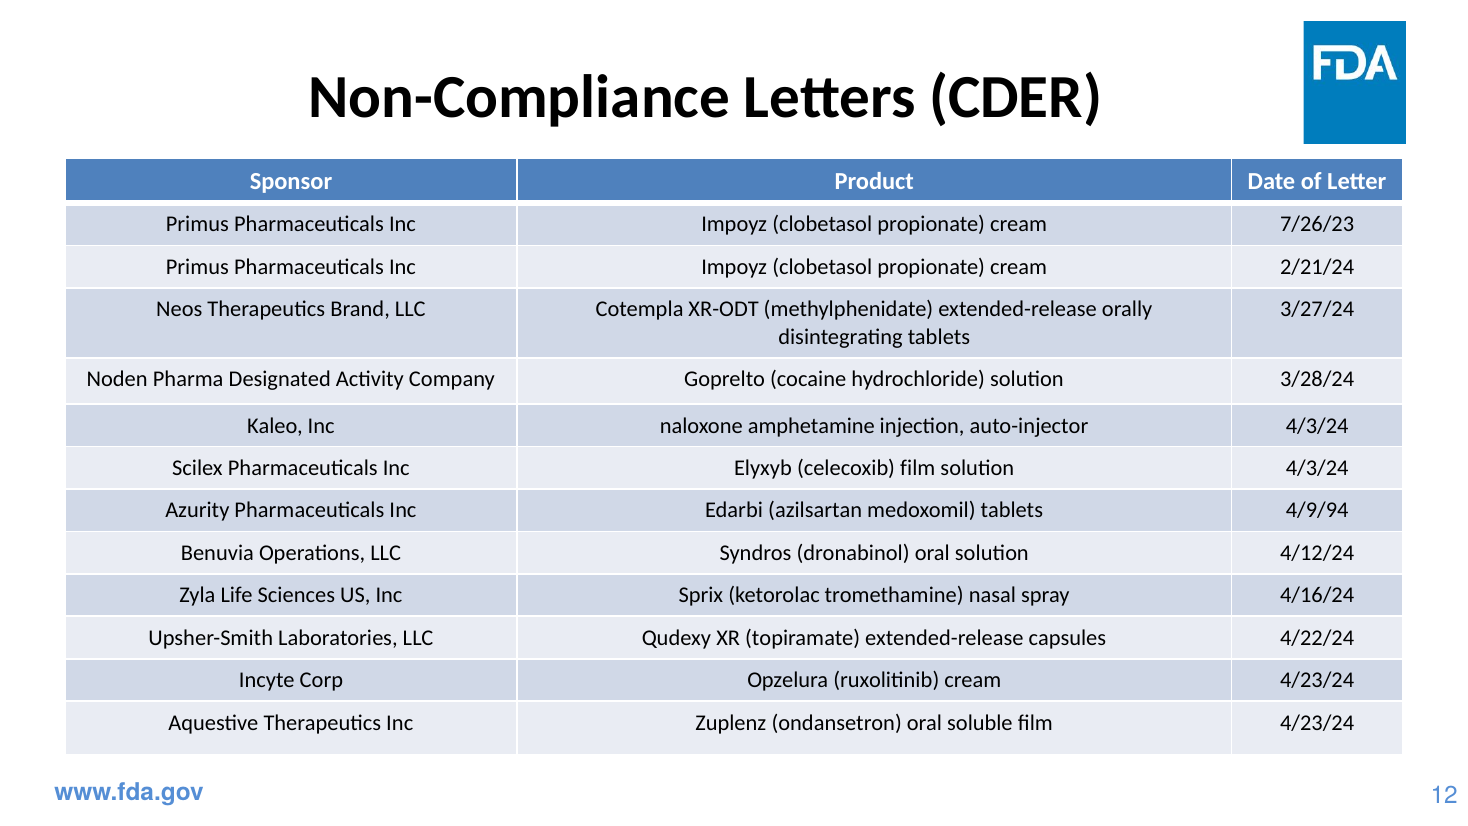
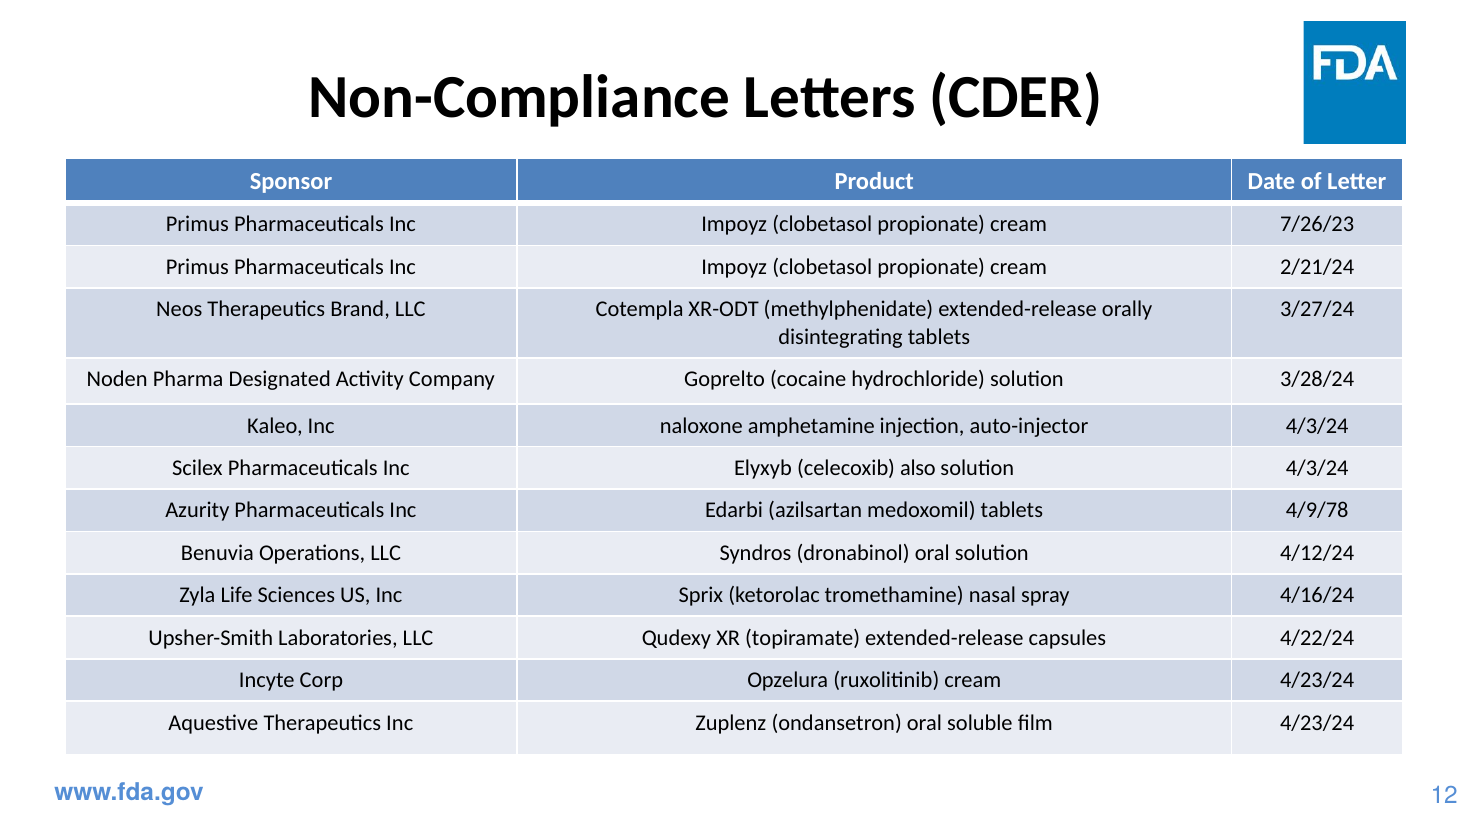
celecoxib film: film -> also
4/9/94: 4/9/94 -> 4/9/78
